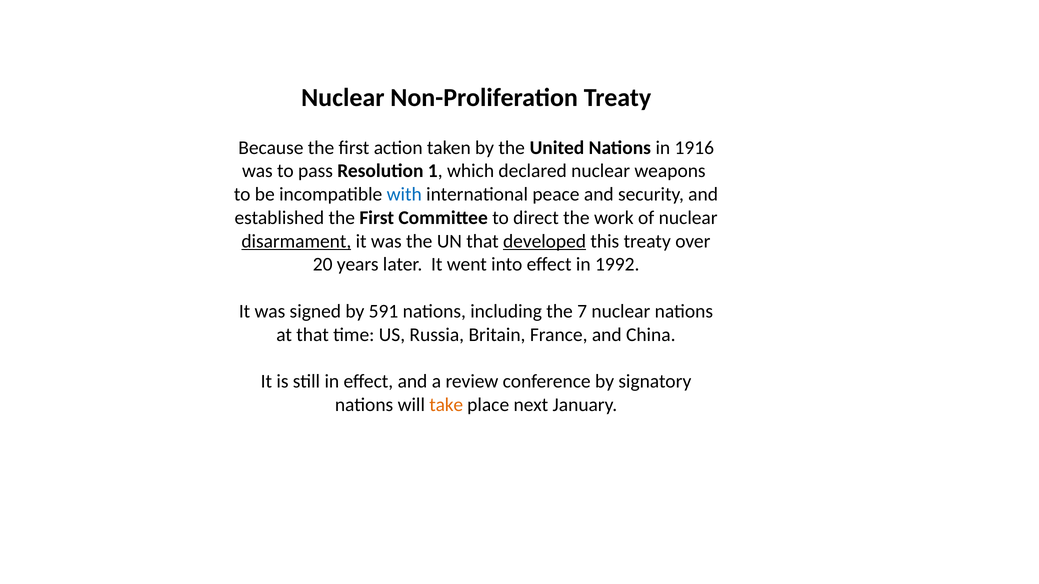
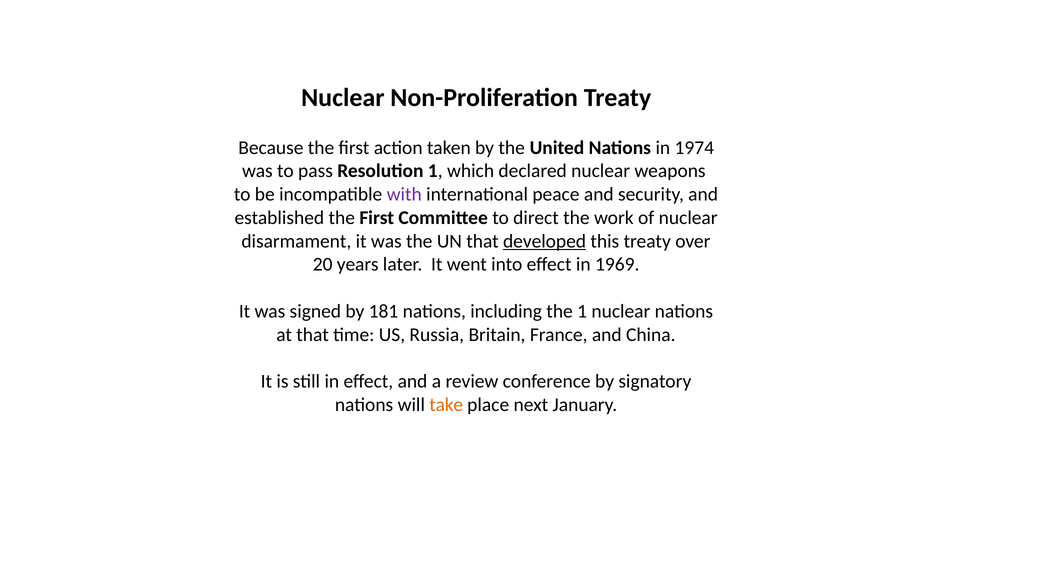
1916: 1916 -> 1974
with colour: blue -> purple
disarmament underline: present -> none
1992: 1992 -> 1969
591: 591 -> 181
the 7: 7 -> 1
